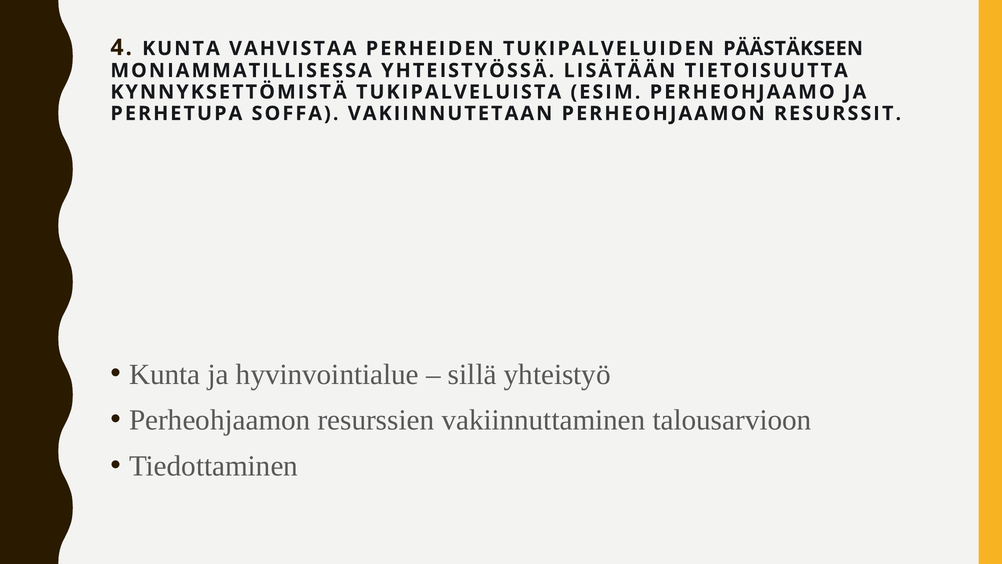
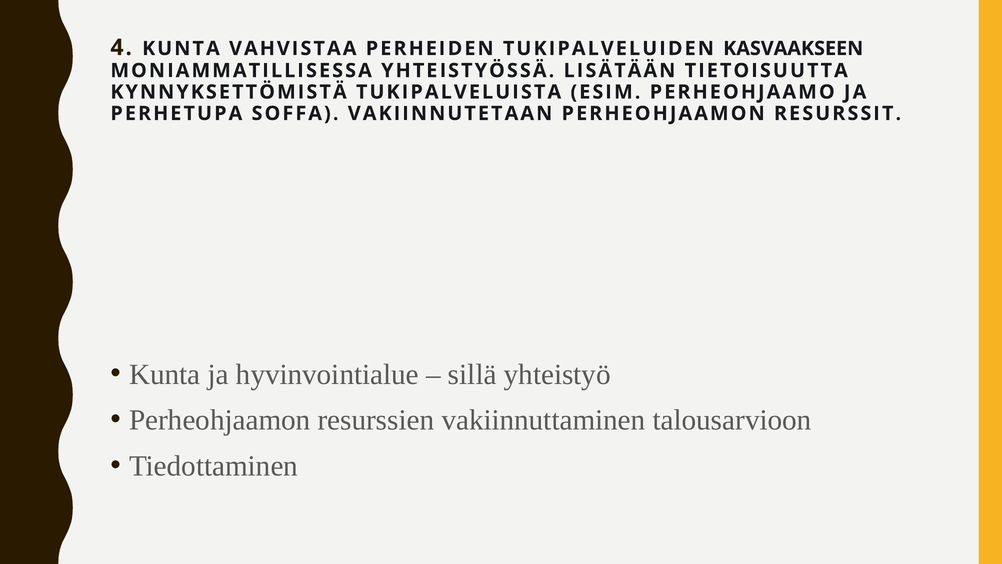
PÄÄSTÄKSEEN: PÄÄSTÄKSEEN -> KASVAAKSEEN
